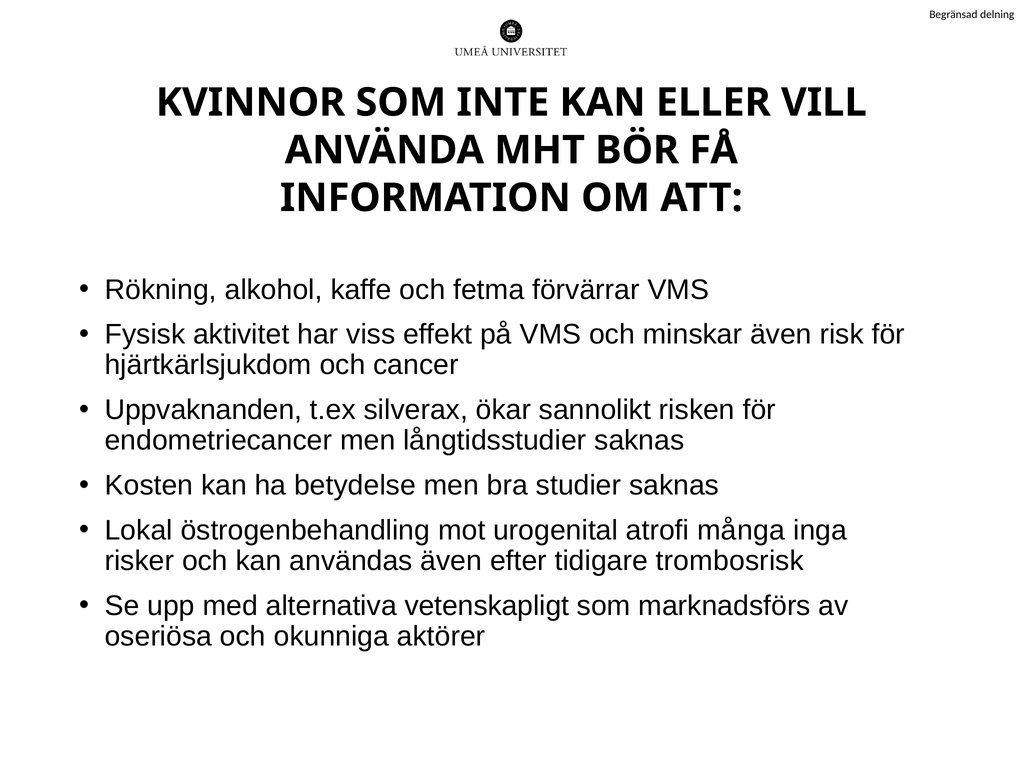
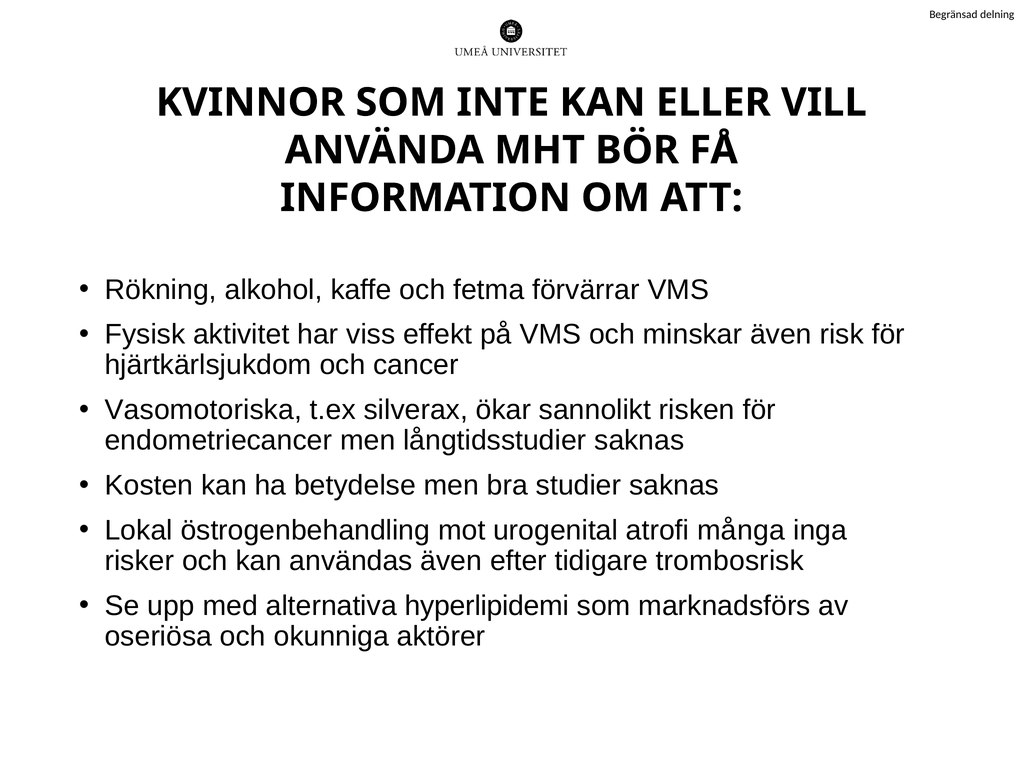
Uppvaknanden: Uppvaknanden -> Vasomotoriska
vetenskapligt: vetenskapligt -> hyperlipidemi
